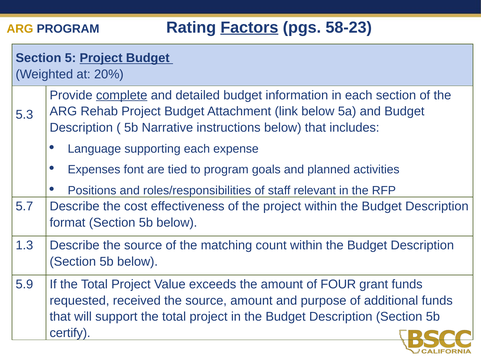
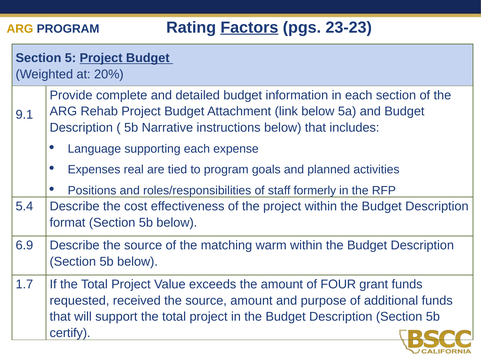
58-23: 58-23 -> 23-23
complete underline: present -> none
5.3: 5.3 -> 9.1
font: font -> real
relevant: relevant -> formerly
5.7: 5.7 -> 5.4
1.3: 1.3 -> 6.9
count: count -> warm
5.9: 5.9 -> 1.7
